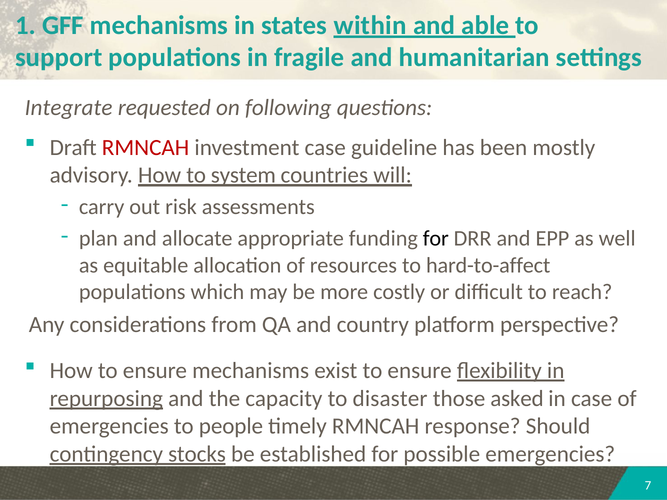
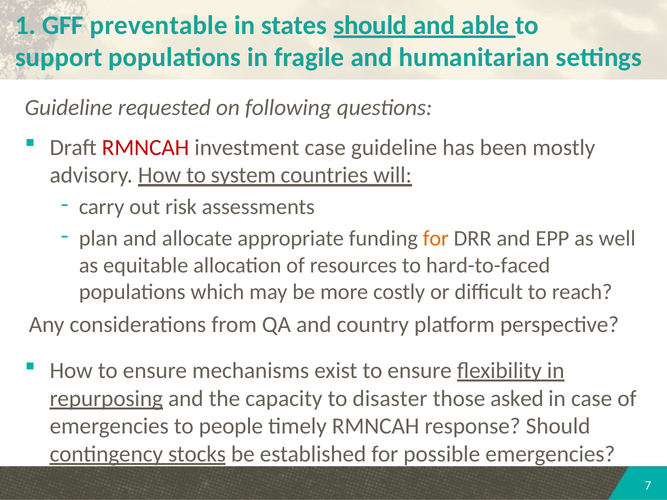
GFF mechanisms: mechanisms -> preventable
states within: within -> should
Integrate at (69, 108): Integrate -> Guideline
for at (436, 239) colour: black -> orange
hard-to-affect: hard-to-affect -> hard-to-faced
